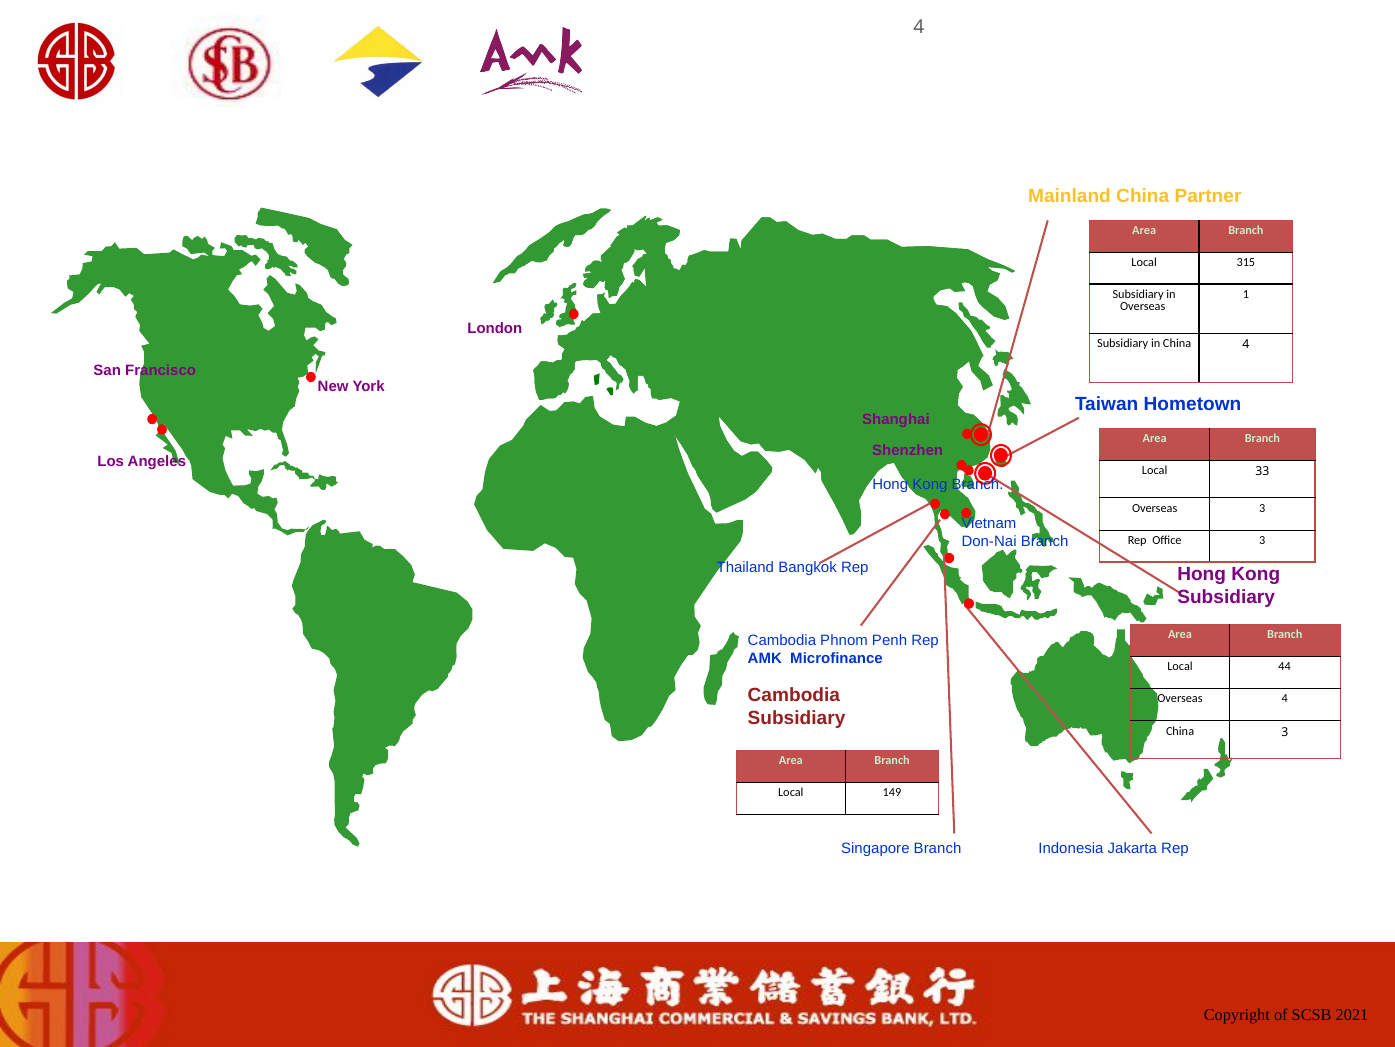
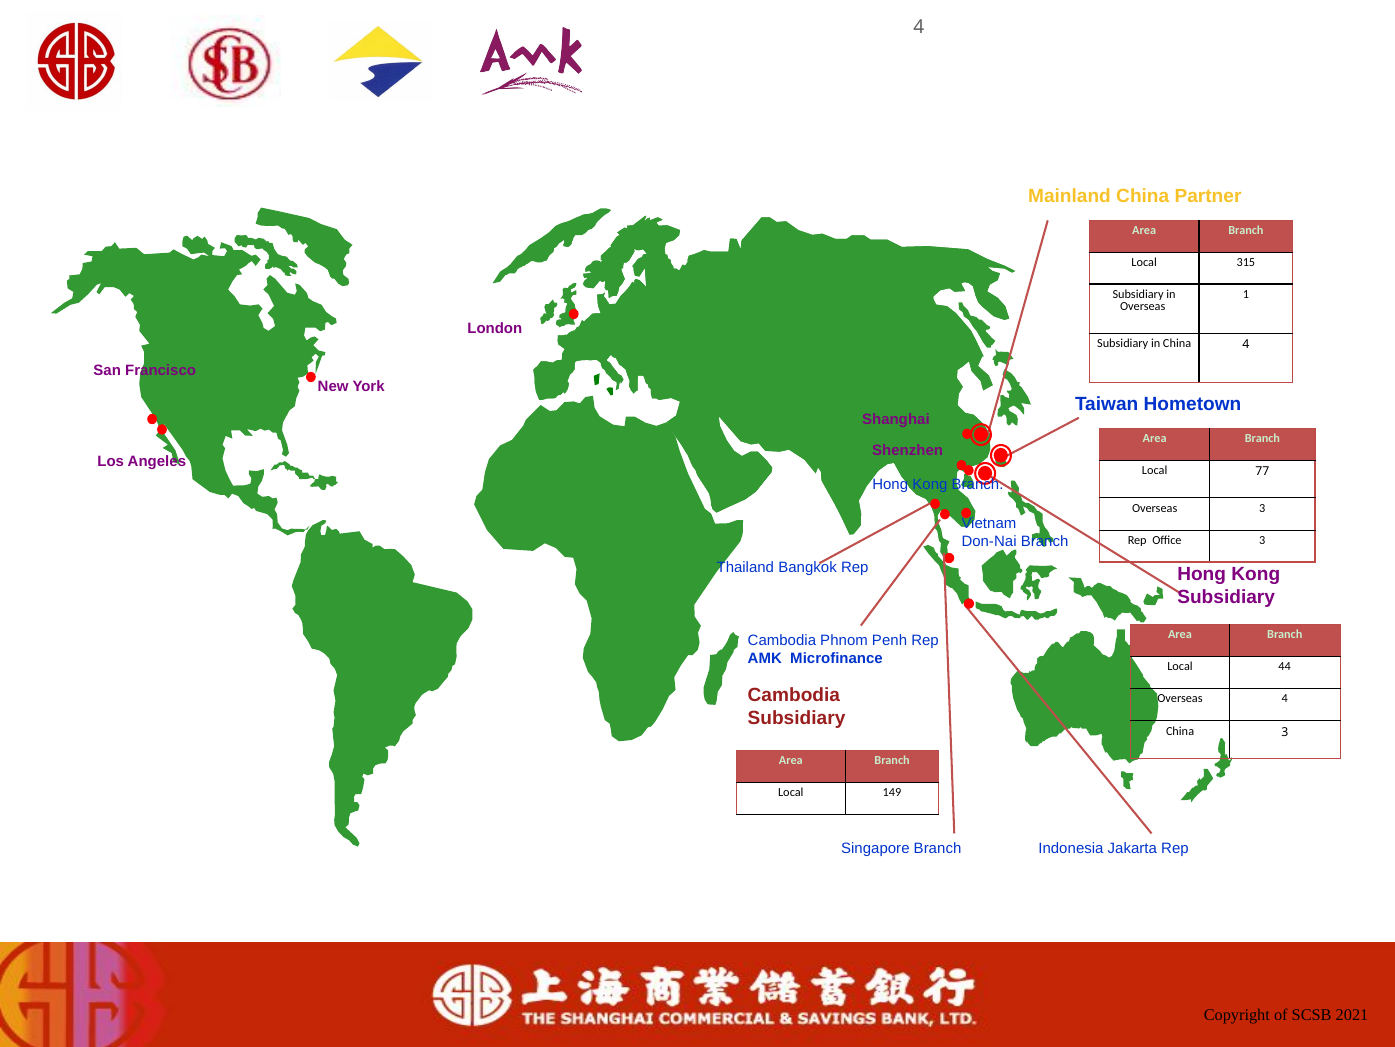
33: 33 -> 77
